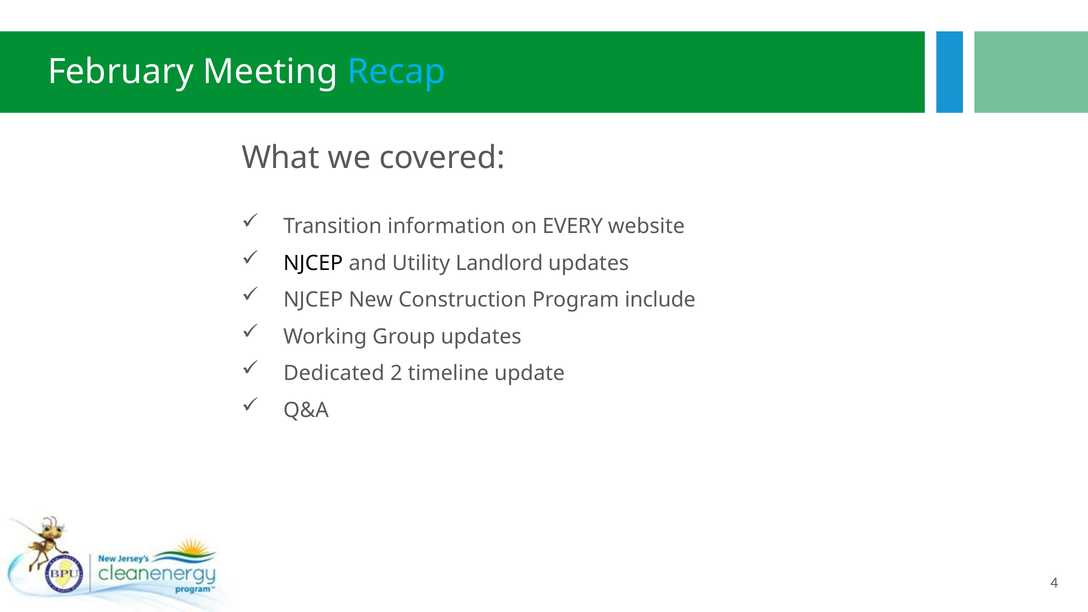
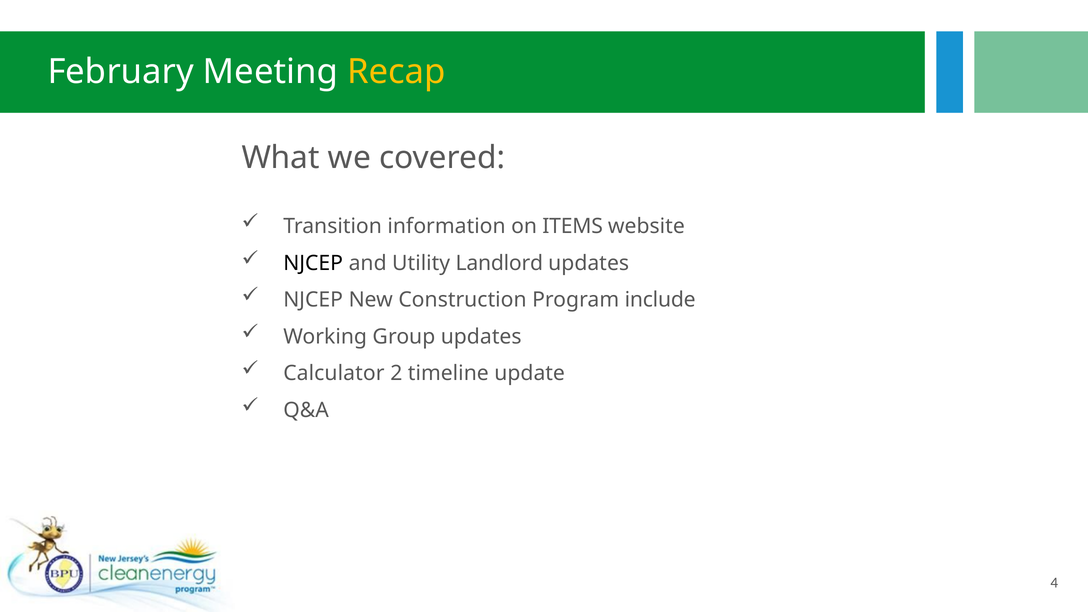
Recap colour: light blue -> yellow
EVERY: EVERY -> ITEMS
Dedicated: Dedicated -> Calculator
